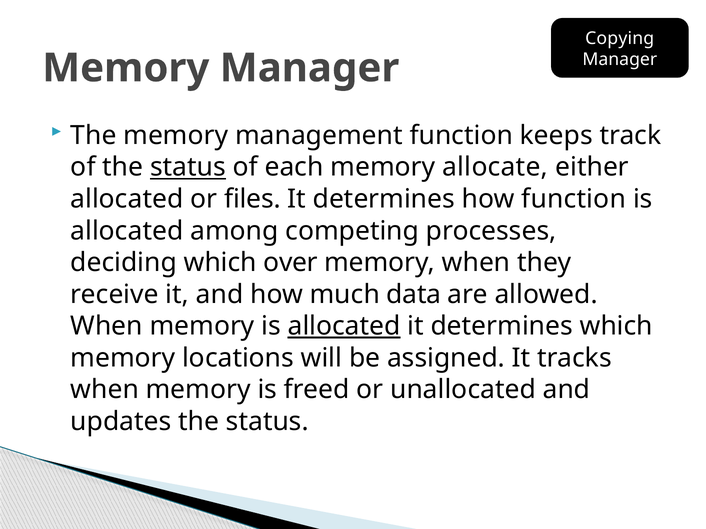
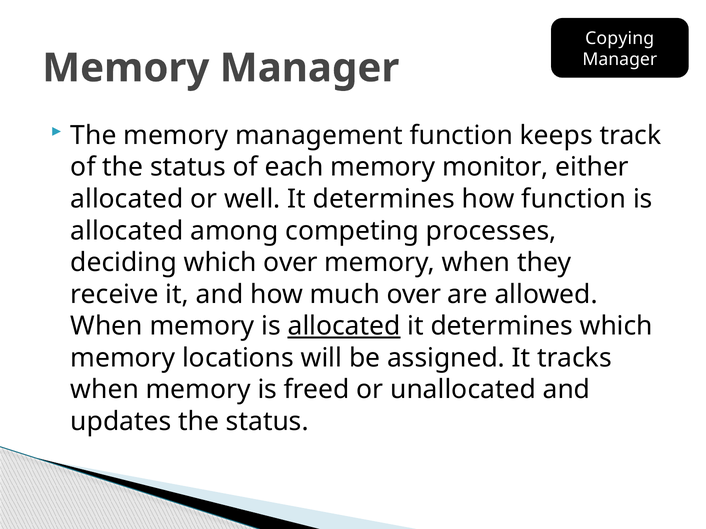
status at (188, 167) underline: present -> none
allocate: allocate -> monitor
files: files -> well
much data: data -> over
